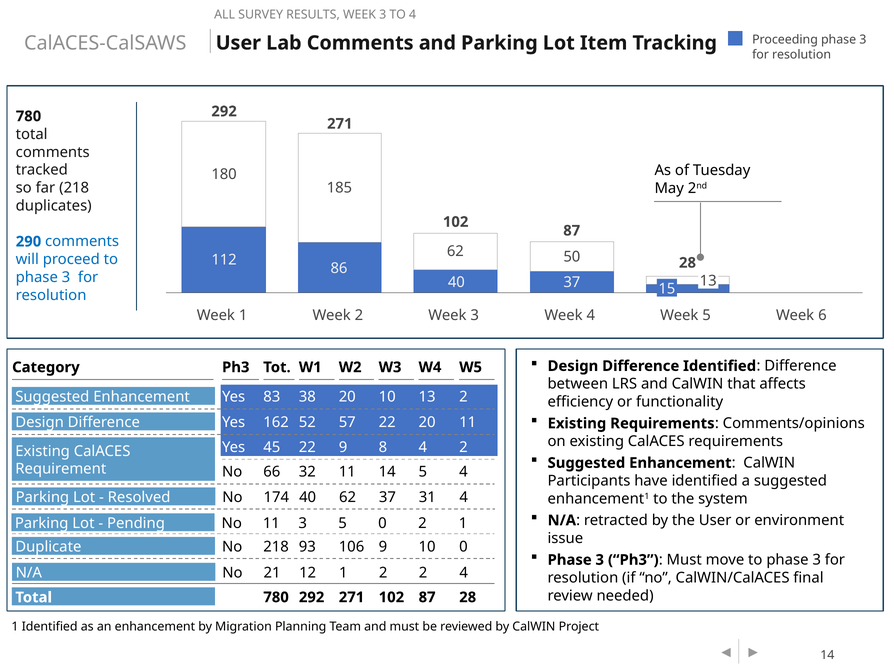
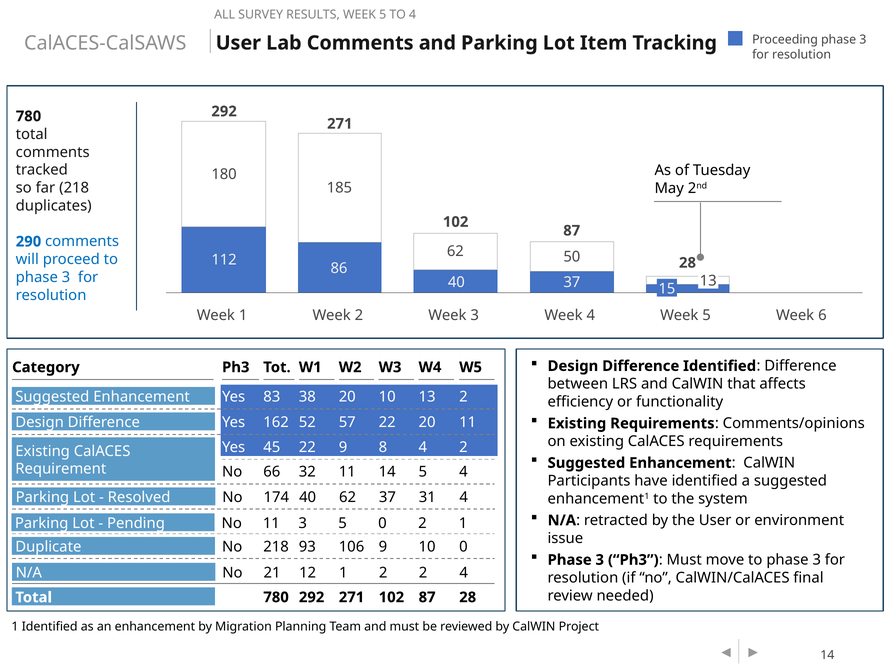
RESULTS WEEK 3: 3 -> 5
